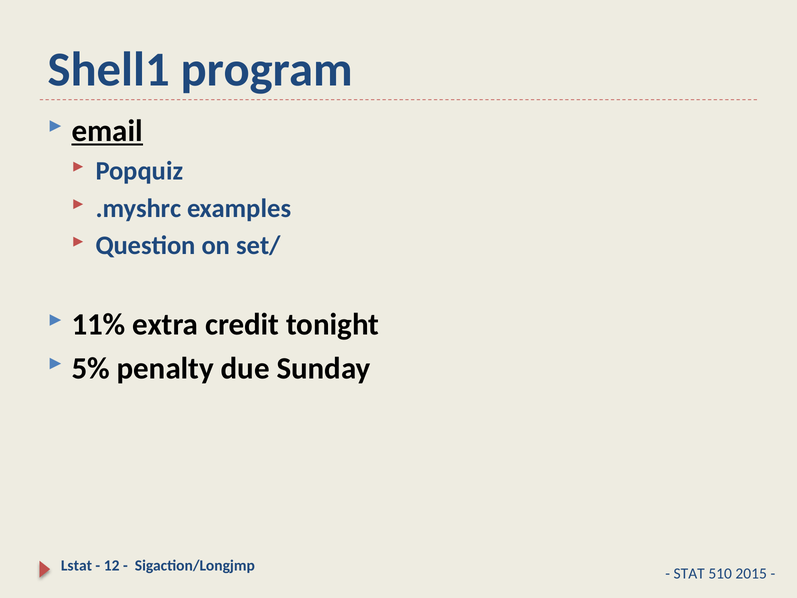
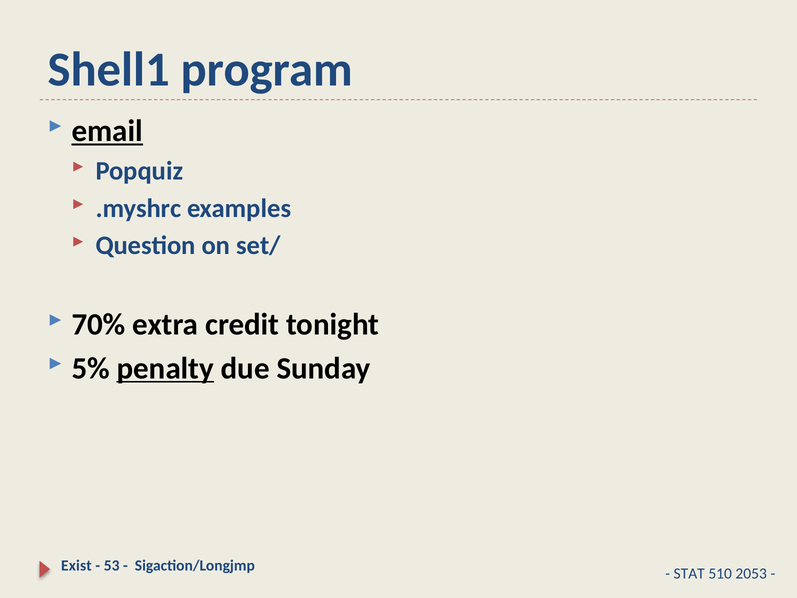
11%: 11% -> 70%
penalty underline: none -> present
Lstat: Lstat -> Exist
12: 12 -> 53
2015: 2015 -> 2053
